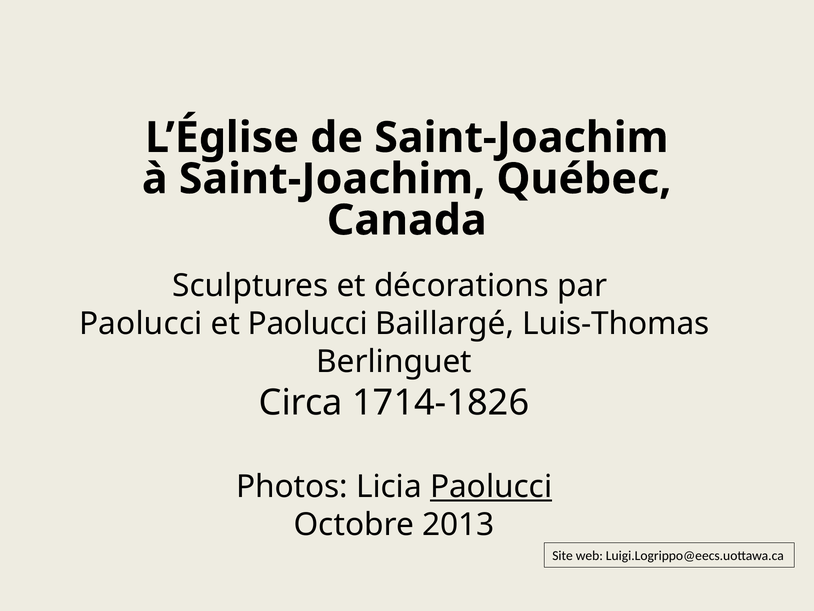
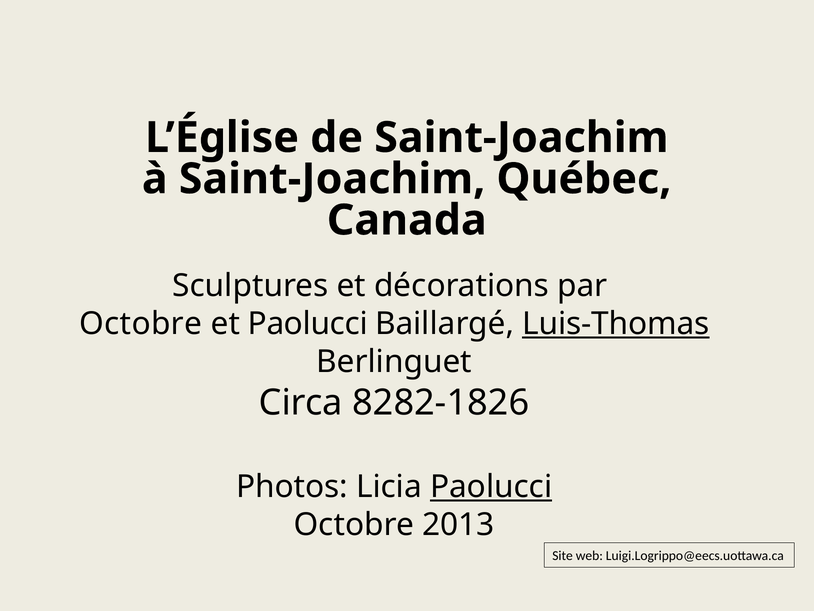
Paolucci at (141, 324): Paolucci -> Octobre
Luis-Thomas underline: none -> present
1714-1826: 1714-1826 -> 8282-1826
